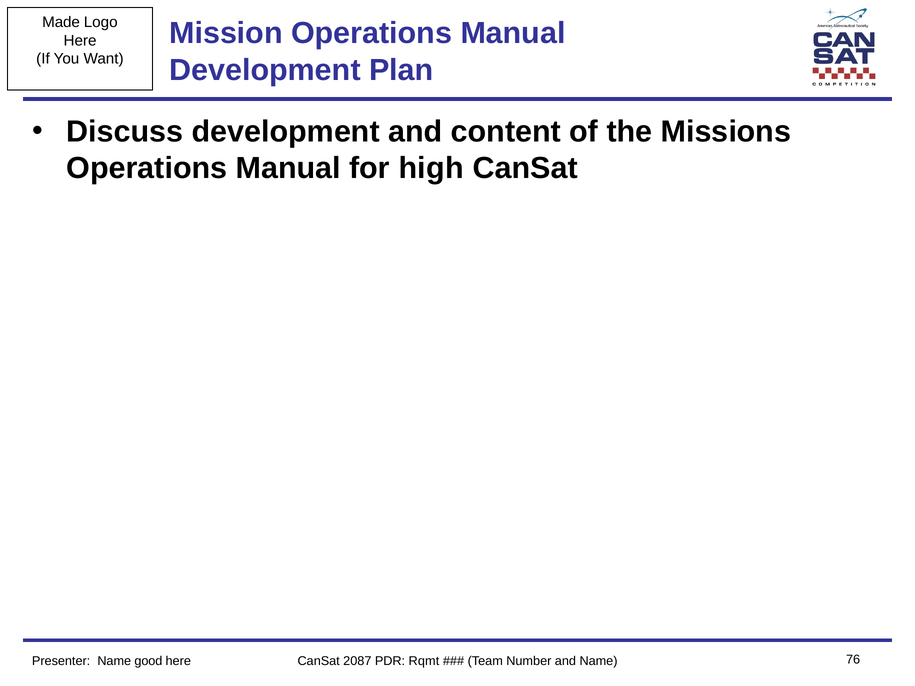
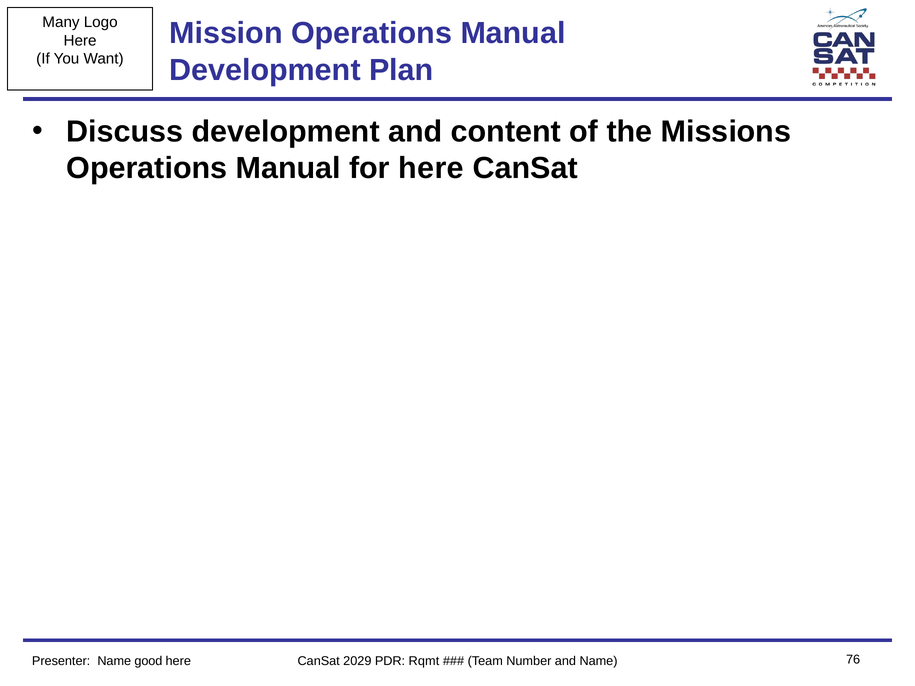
Made: Made -> Many
for high: high -> here
2087: 2087 -> 2029
